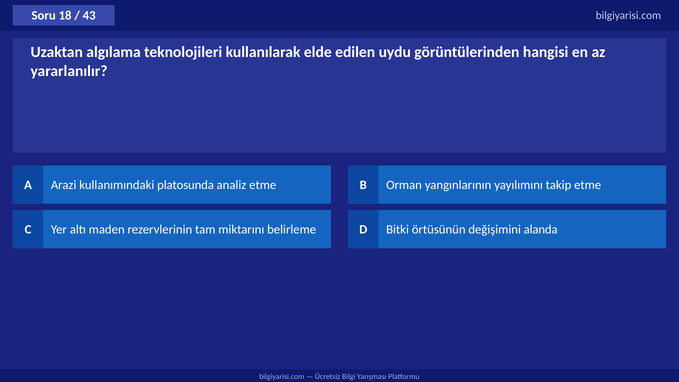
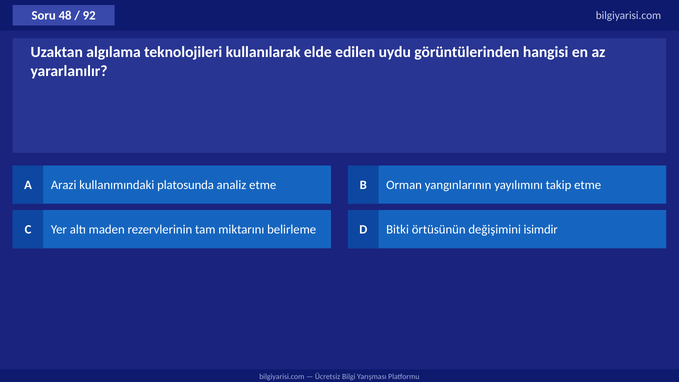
18: 18 -> 48
43: 43 -> 92
alanda: alanda -> isimdir
